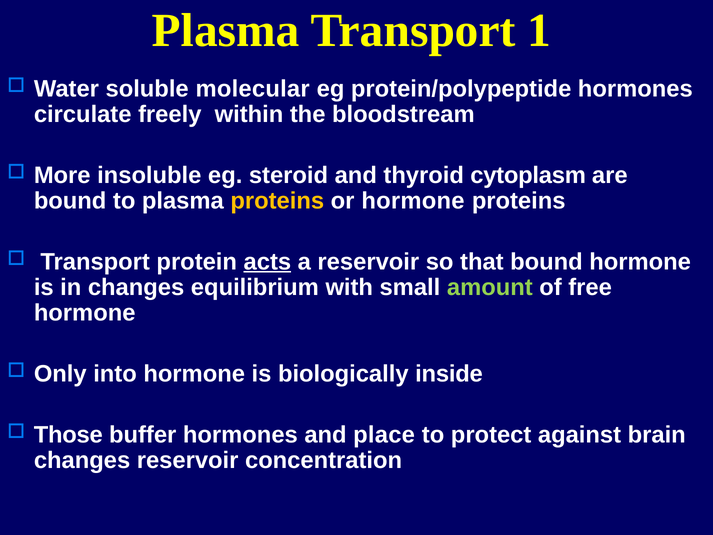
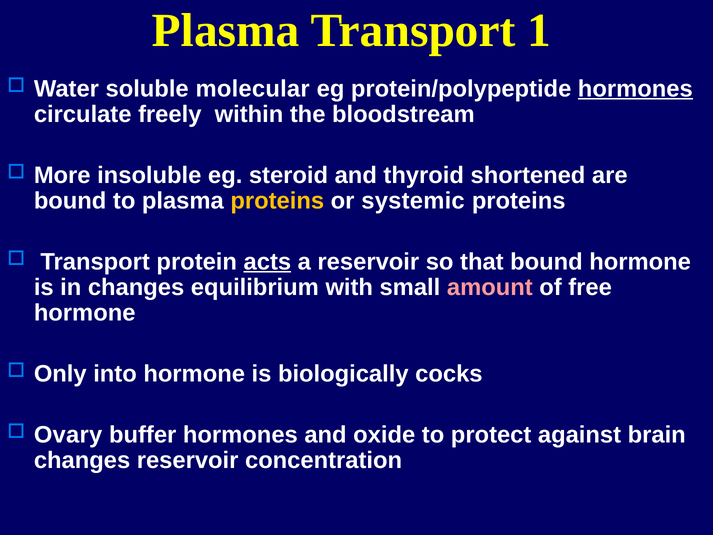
hormones at (635, 89) underline: none -> present
cytoplasm: cytoplasm -> shortened
or hormone: hormone -> systemic
amount colour: light green -> pink
inside: inside -> cocks
Those: Those -> Ovary
place: place -> oxide
